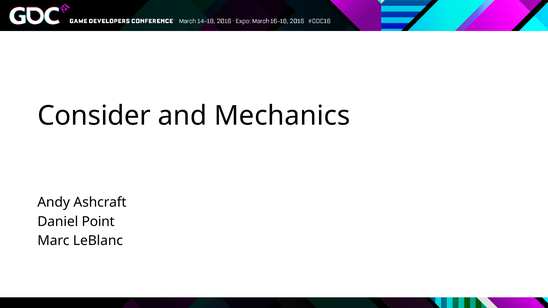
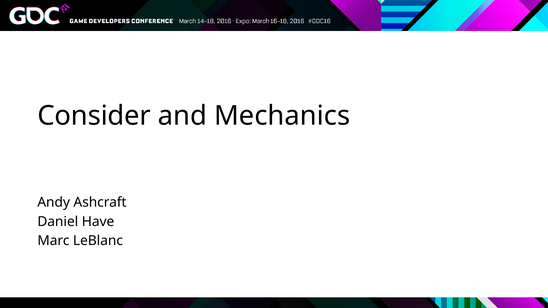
Point: Point -> Have
